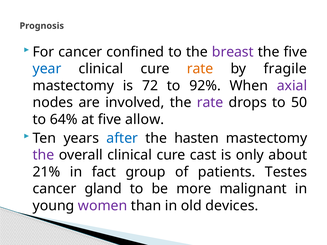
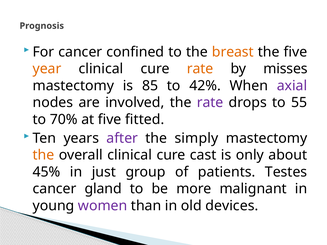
breast colour: purple -> orange
year colour: blue -> orange
fragile: fragile -> misses
72: 72 -> 85
92%: 92% -> 42%
50: 50 -> 55
64%: 64% -> 70%
allow: allow -> fitted
after colour: blue -> purple
hasten: hasten -> simply
the at (43, 155) colour: purple -> orange
21%: 21% -> 45%
fact: fact -> just
